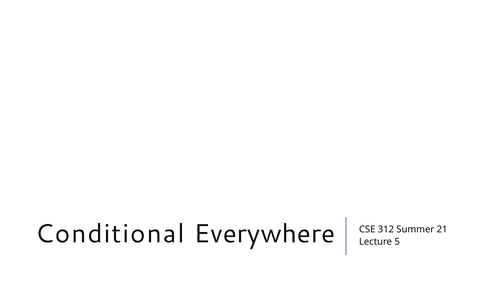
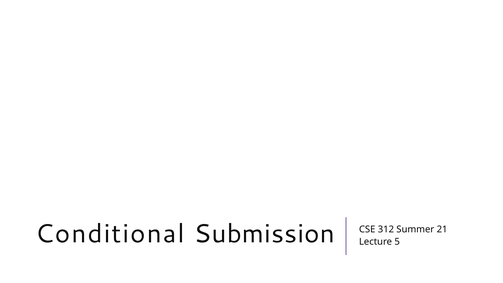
Everywhere: Everywhere -> Submission
